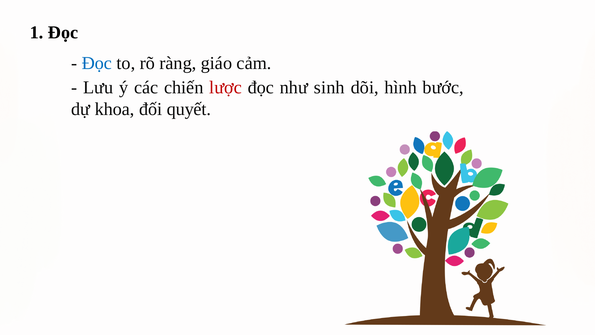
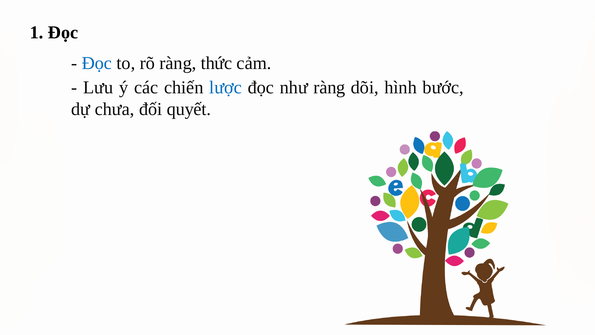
giáo: giáo -> thức
lược colour: red -> blue
như sinh: sinh -> ràng
khoa: khoa -> chưa
